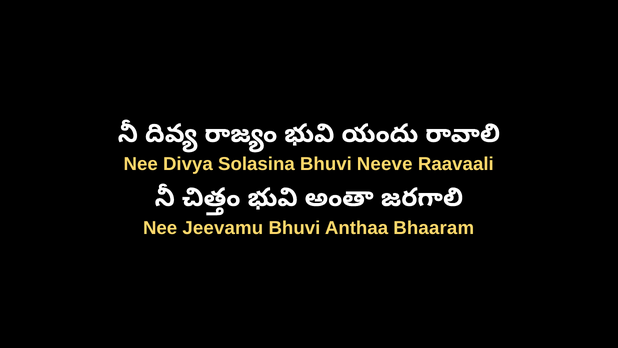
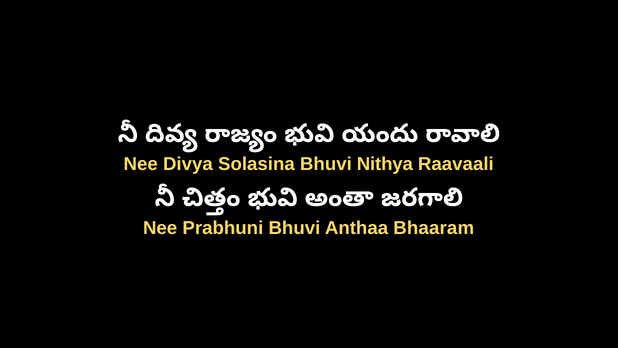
Neeve: Neeve -> Nithya
Jeevamu: Jeevamu -> Prabhuni
